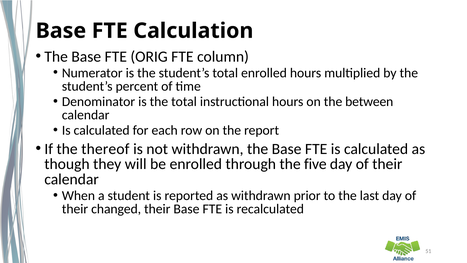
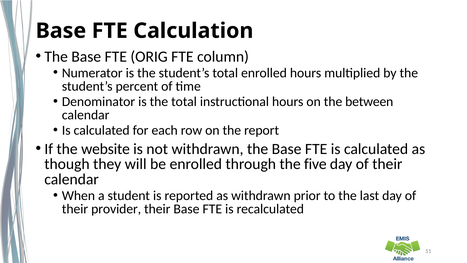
thereof: thereof -> website
changed: changed -> provider
